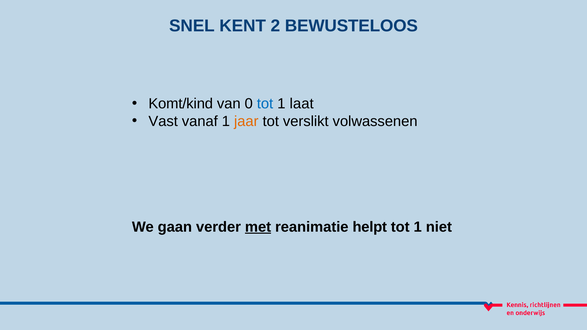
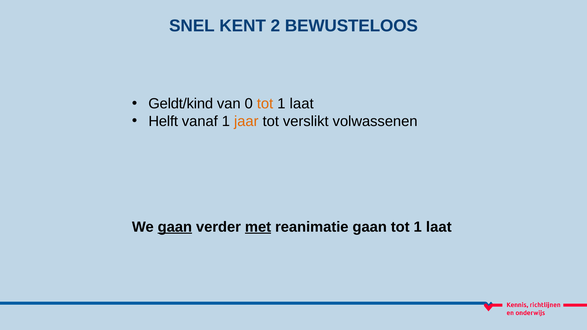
Komt/kind: Komt/kind -> Geldt/kind
tot at (265, 104) colour: blue -> orange
Vast: Vast -> Helft
gaan at (175, 227) underline: none -> present
reanimatie helpt: helpt -> gaan
niet at (439, 227): niet -> laat
